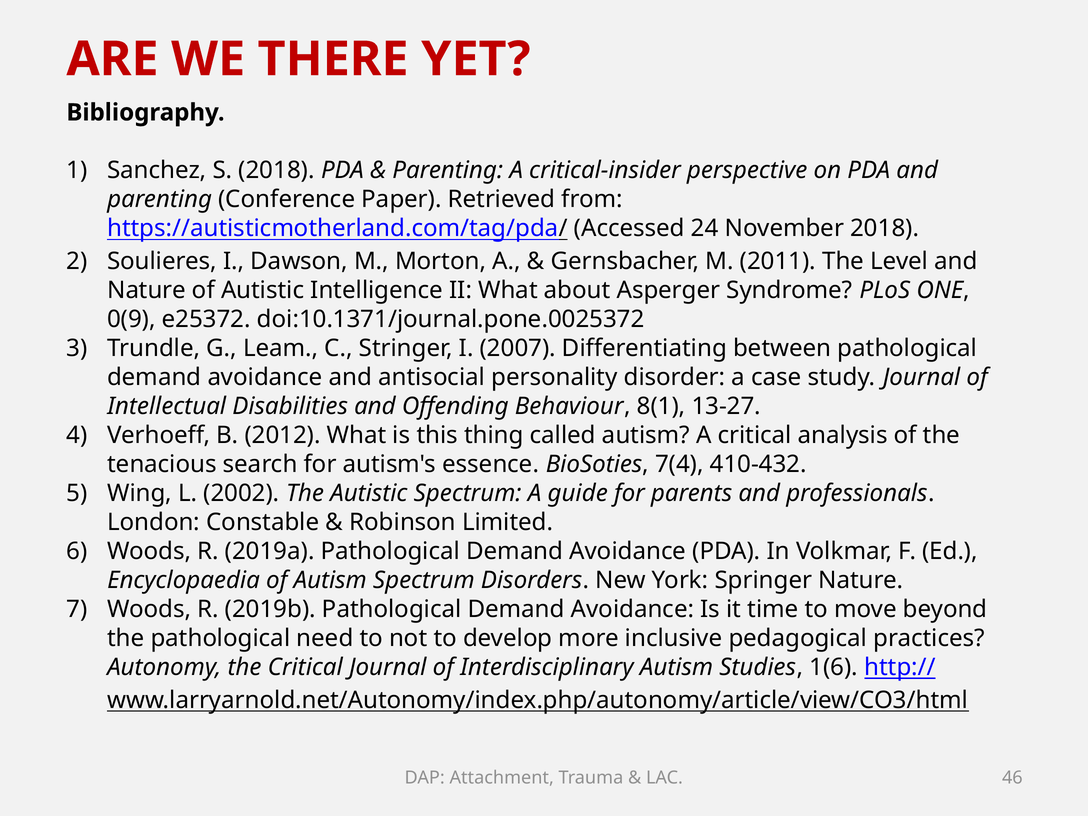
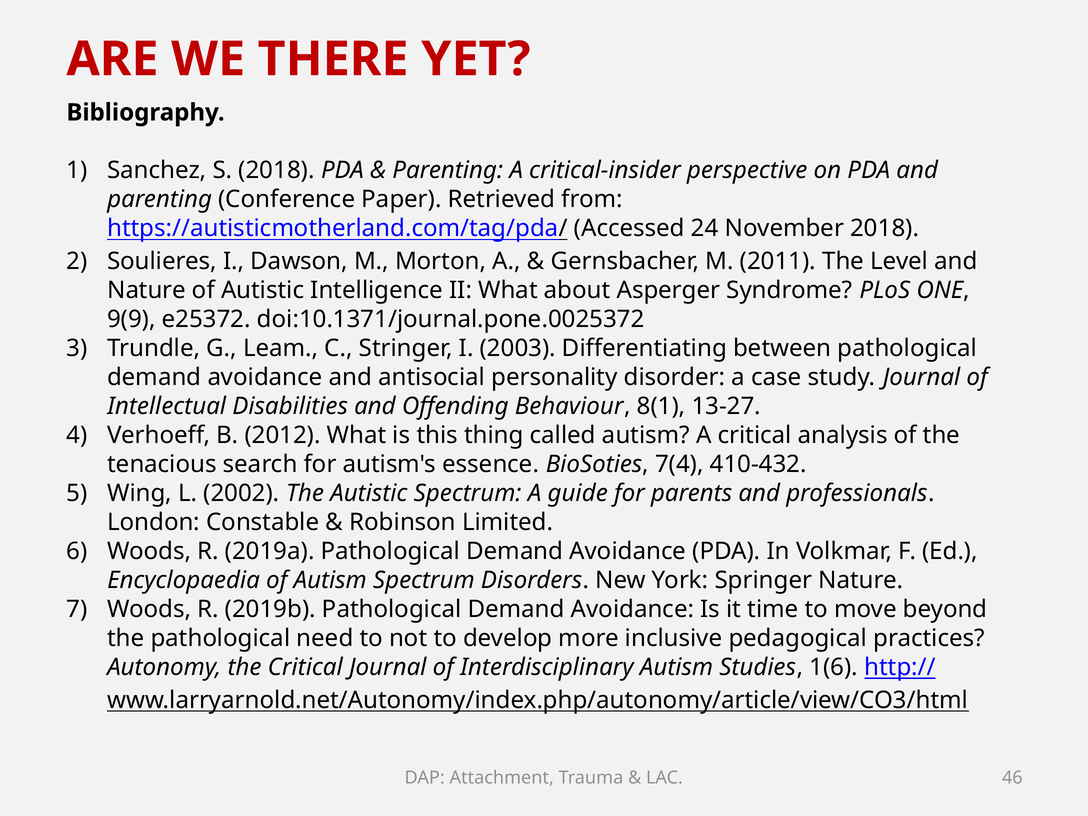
0(9: 0(9 -> 9(9
2007: 2007 -> 2003
